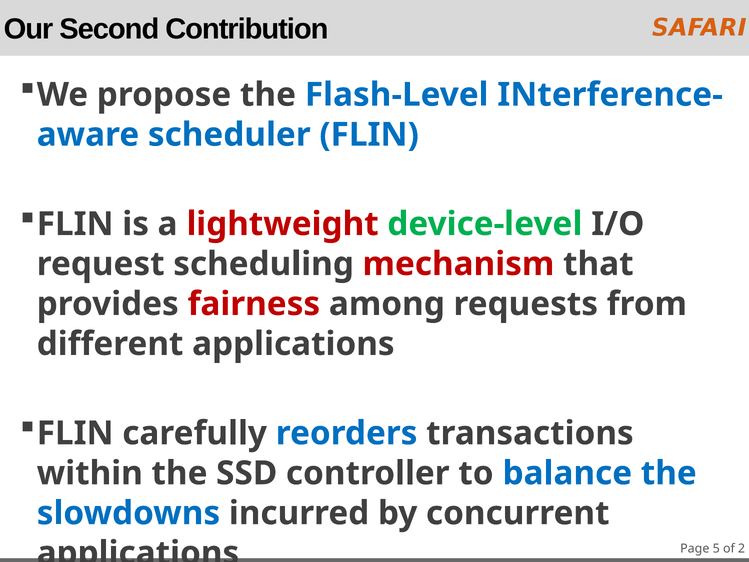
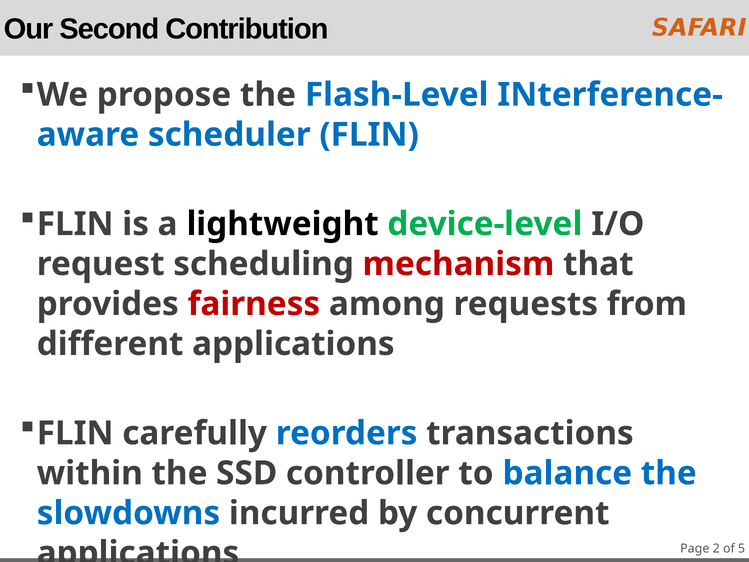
lightweight colour: red -> black
5: 5 -> 2
2: 2 -> 5
